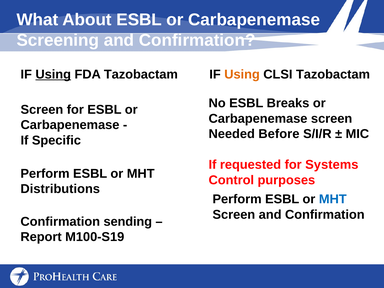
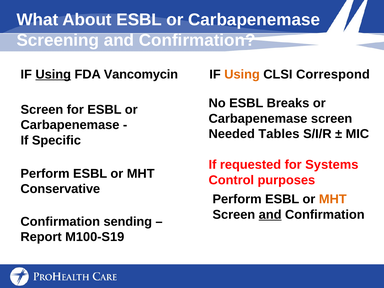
FDA Tazobactam: Tazobactam -> Vancomycin
CLSI Tazobactam: Tazobactam -> Correspond
Before: Before -> Tables
Distributions: Distributions -> Conservative
MHT at (333, 199) colour: blue -> orange
and at (270, 215) underline: none -> present
